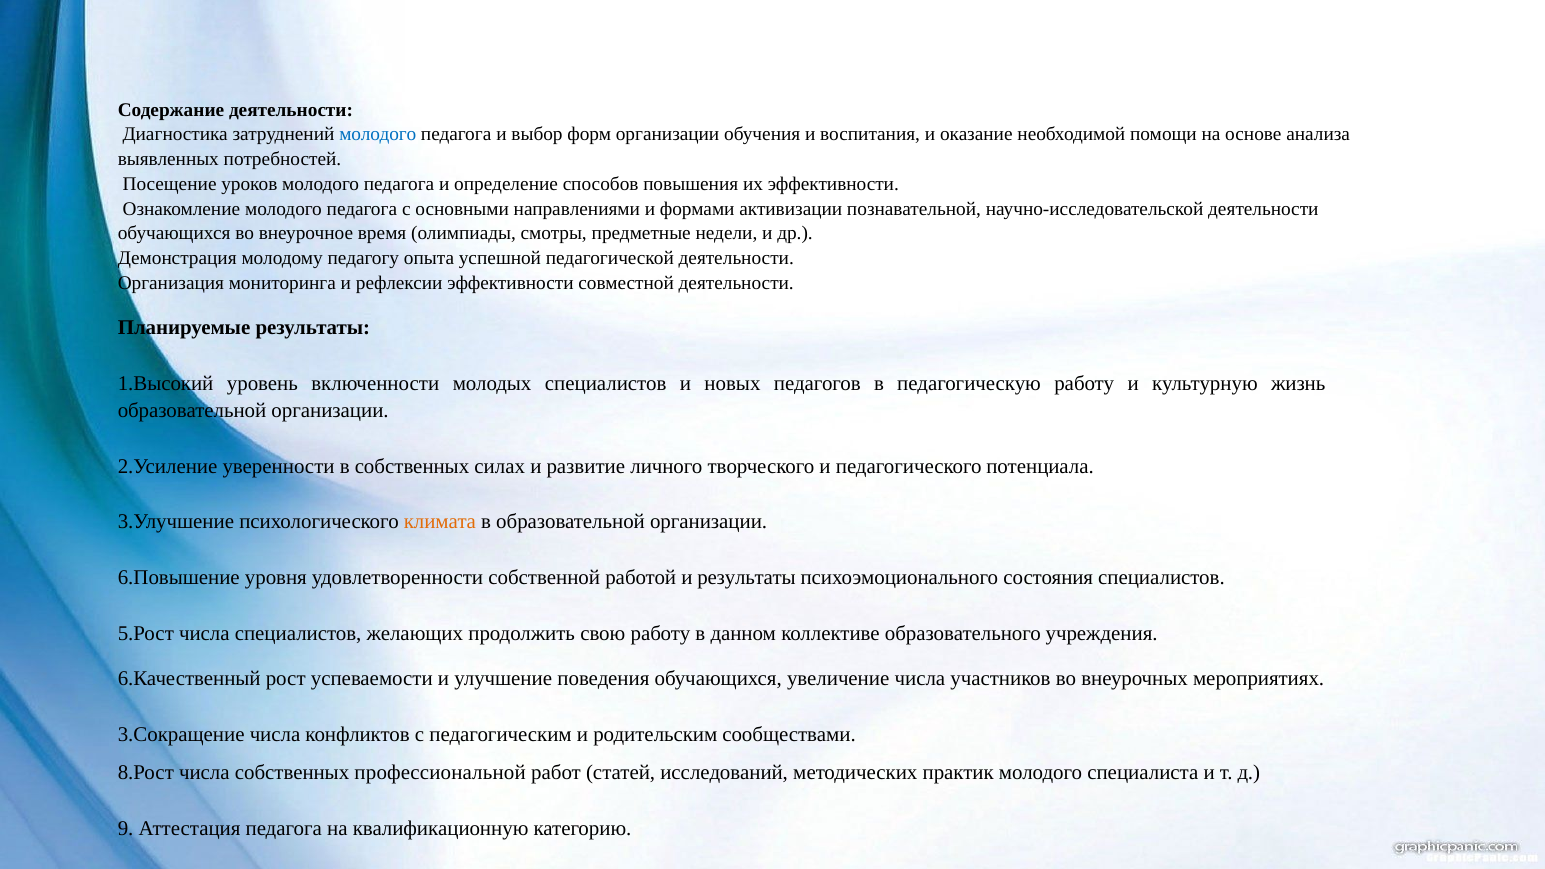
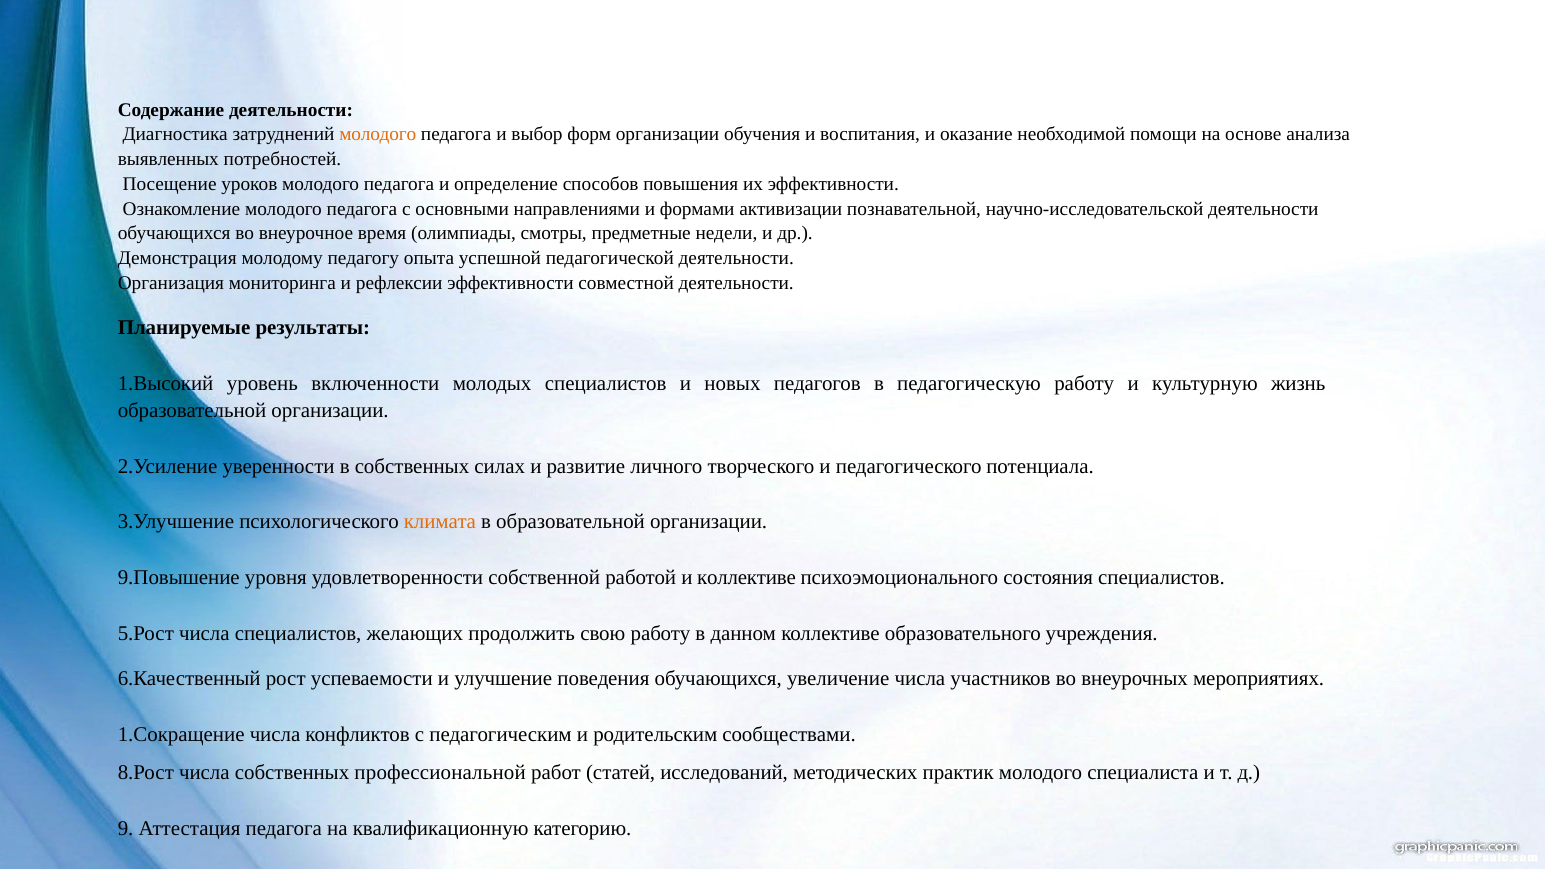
молодого at (378, 135) colour: blue -> orange
6.Повышение: 6.Повышение -> 9.Повышение
и результаты: результаты -> коллективе
3.Сокращение: 3.Сокращение -> 1.Сокращение
